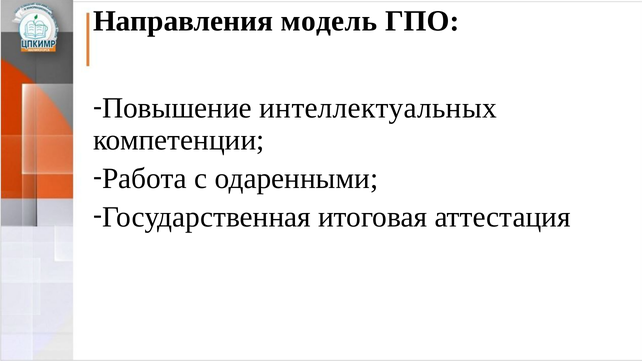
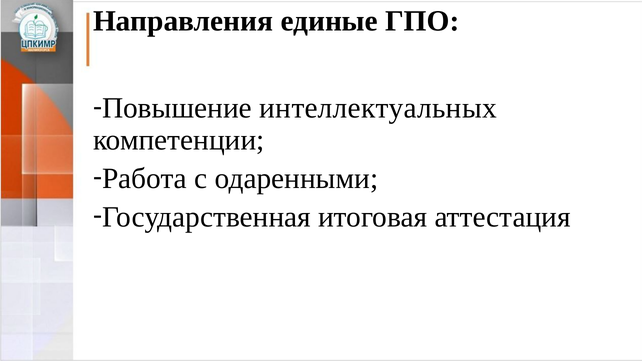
модель: модель -> единые
